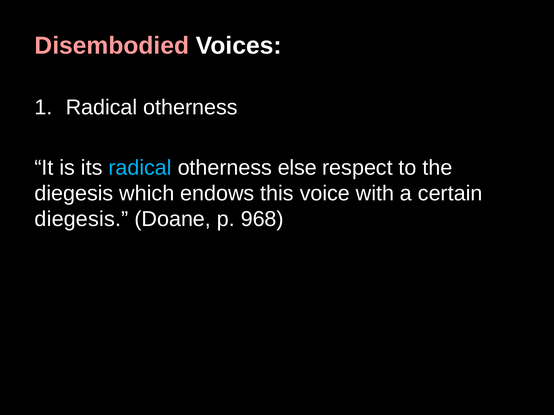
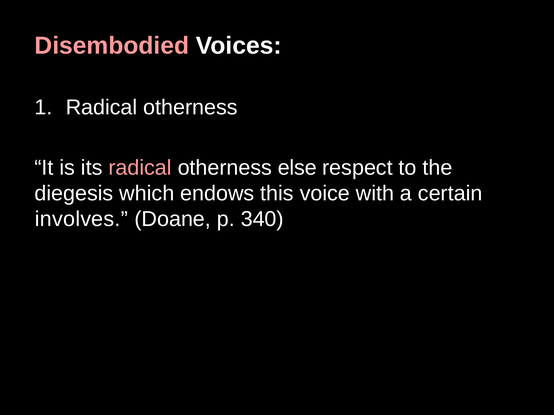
radical at (140, 168) colour: light blue -> pink
diegesis at (81, 219): diegesis -> involves
968: 968 -> 340
